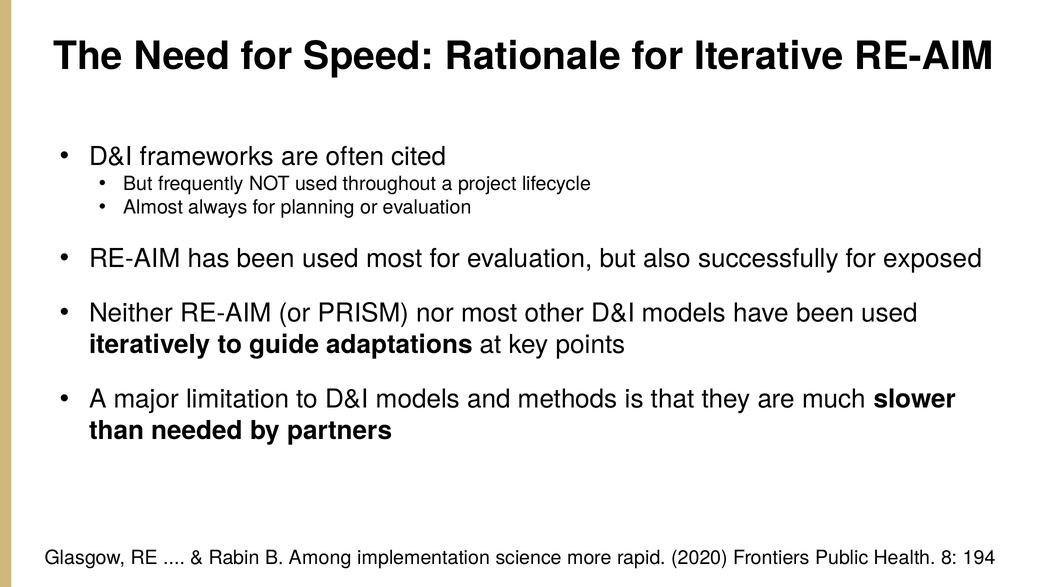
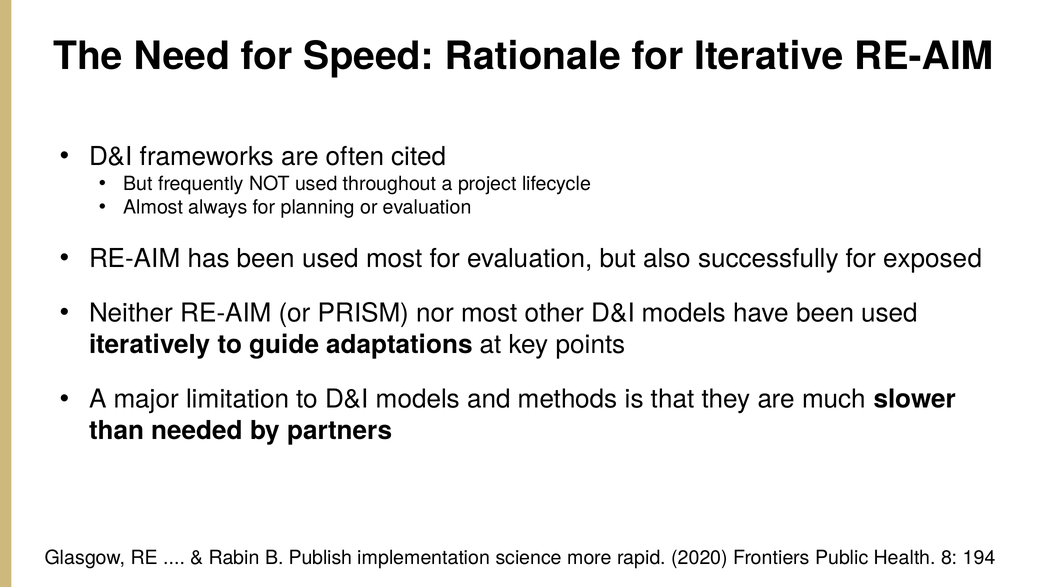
Among: Among -> Publish
